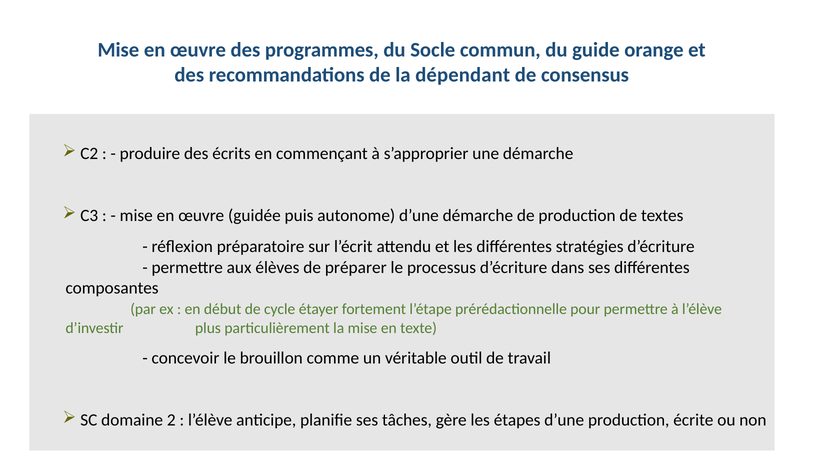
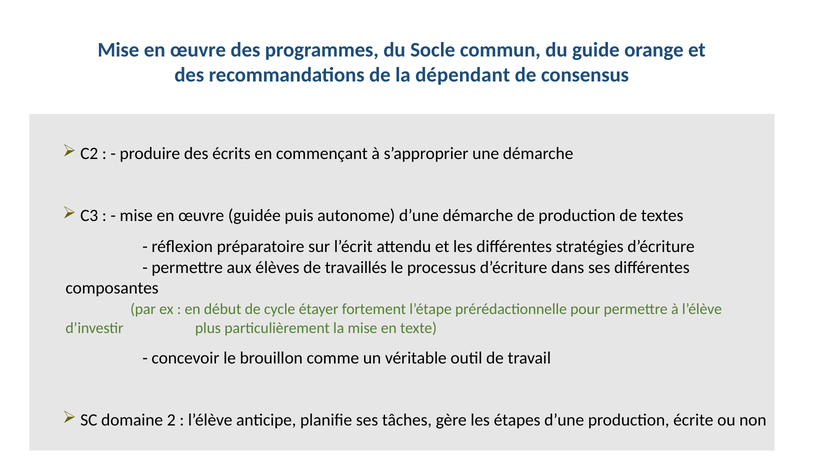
préparer: préparer -> travaillés
